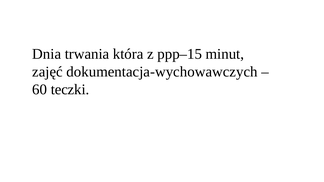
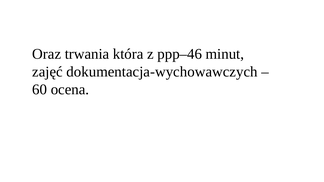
Dnia: Dnia -> Oraz
ppp–15: ppp–15 -> ppp–46
teczki: teczki -> ocena
